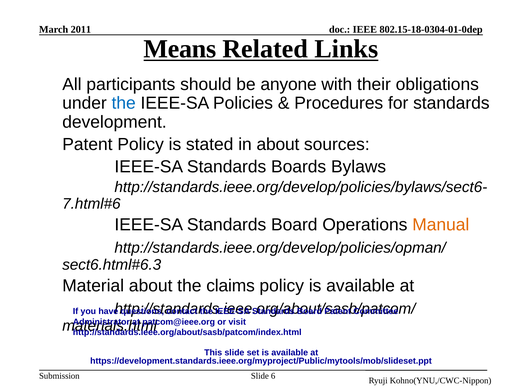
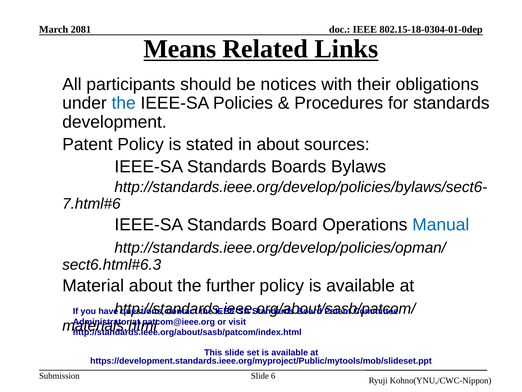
2011: 2011 -> 2081
anyone: anyone -> notices
Manual colour: orange -> blue
claims: claims -> further
